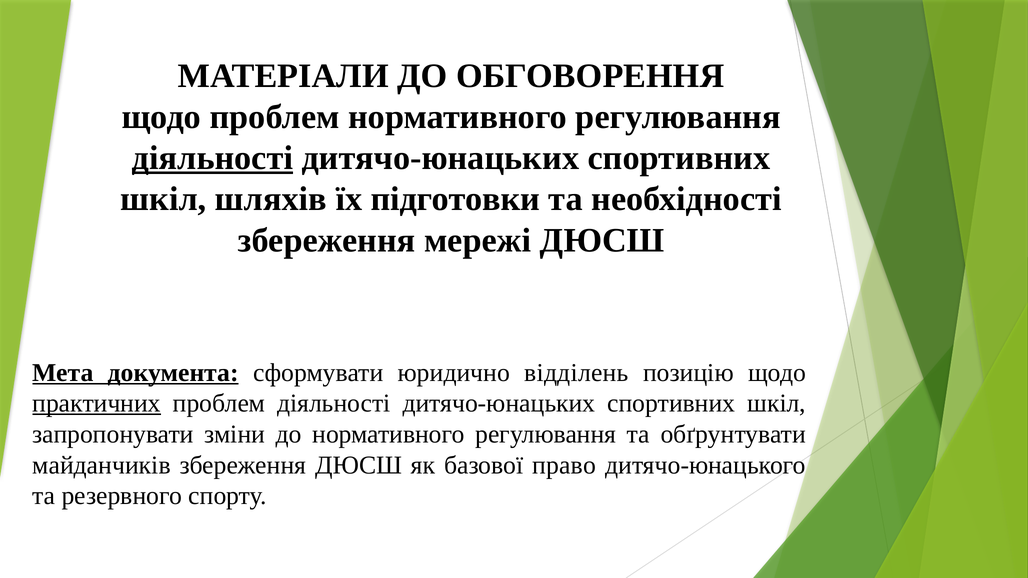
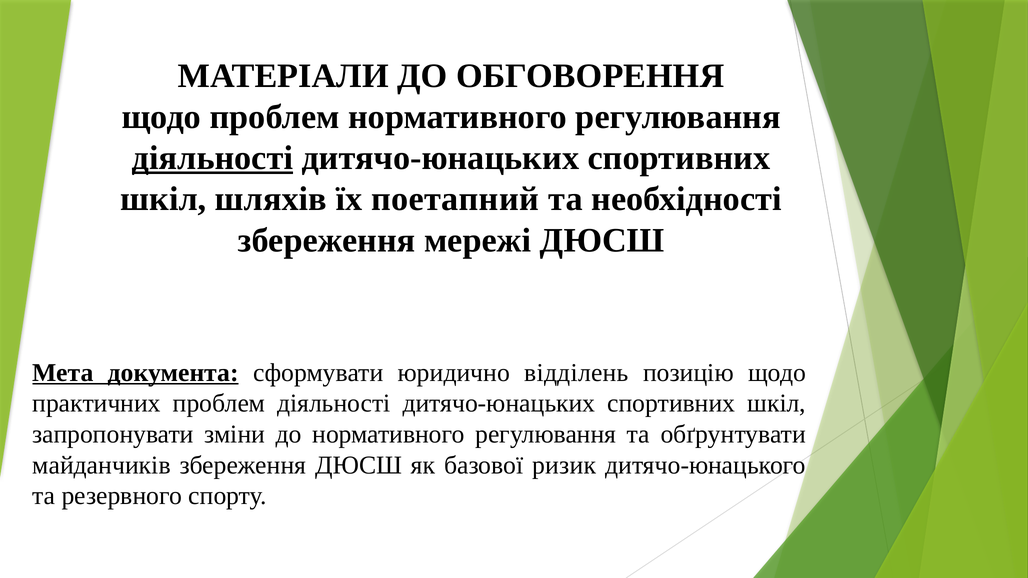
підготовки: підготовки -> поетапний
практичних underline: present -> none
право: право -> ризик
